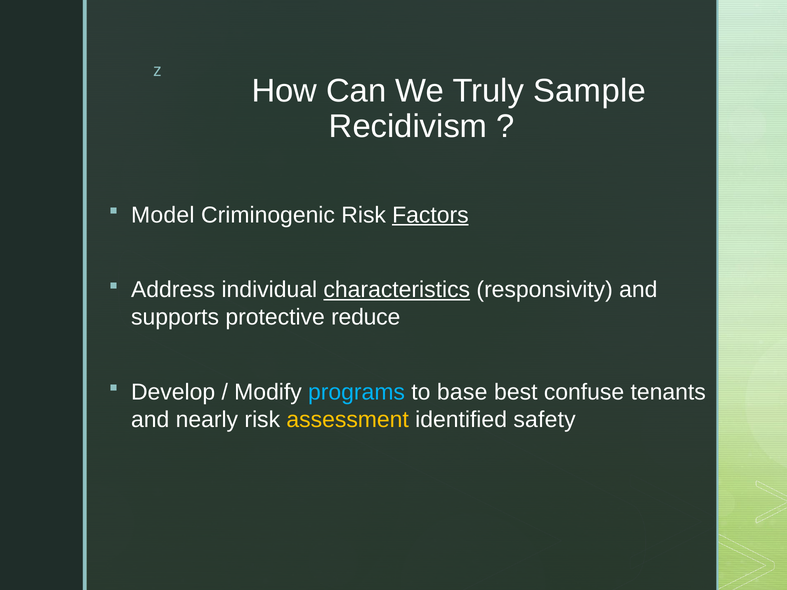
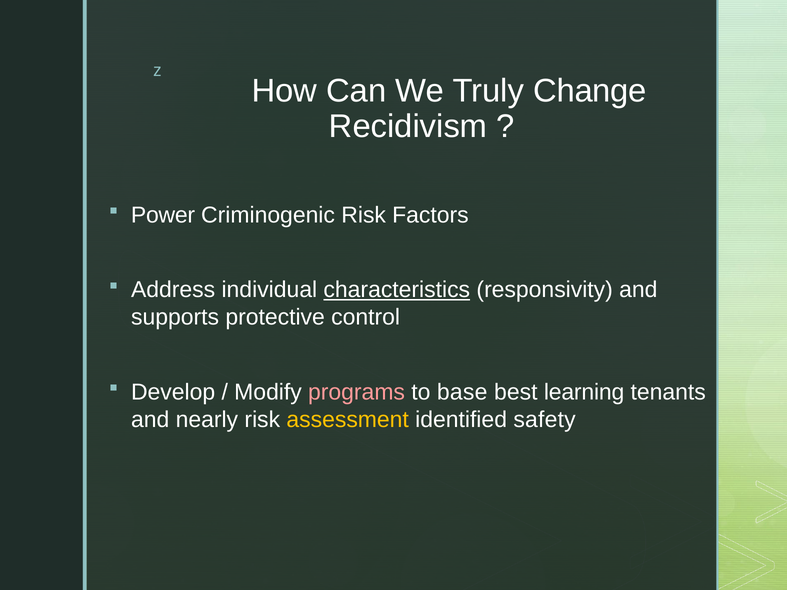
Sample: Sample -> Change
Model: Model -> Power
Factors underline: present -> none
reduce: reduce -> control
programs colour: light blue -> pink
confuse: confuse -> learning
